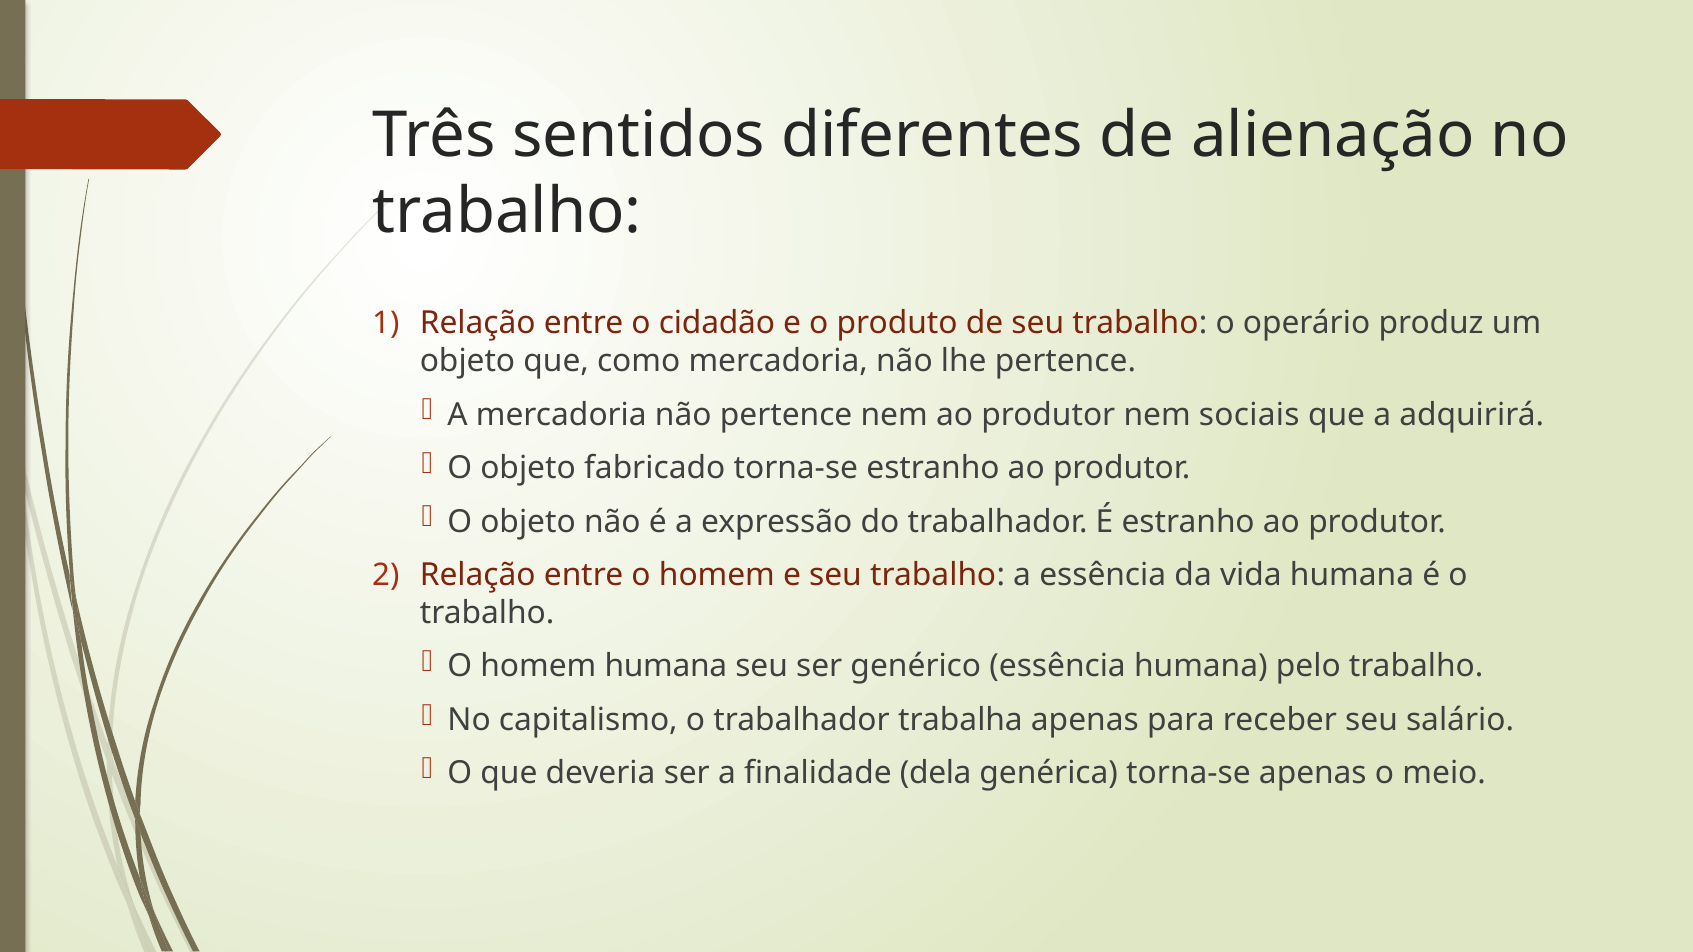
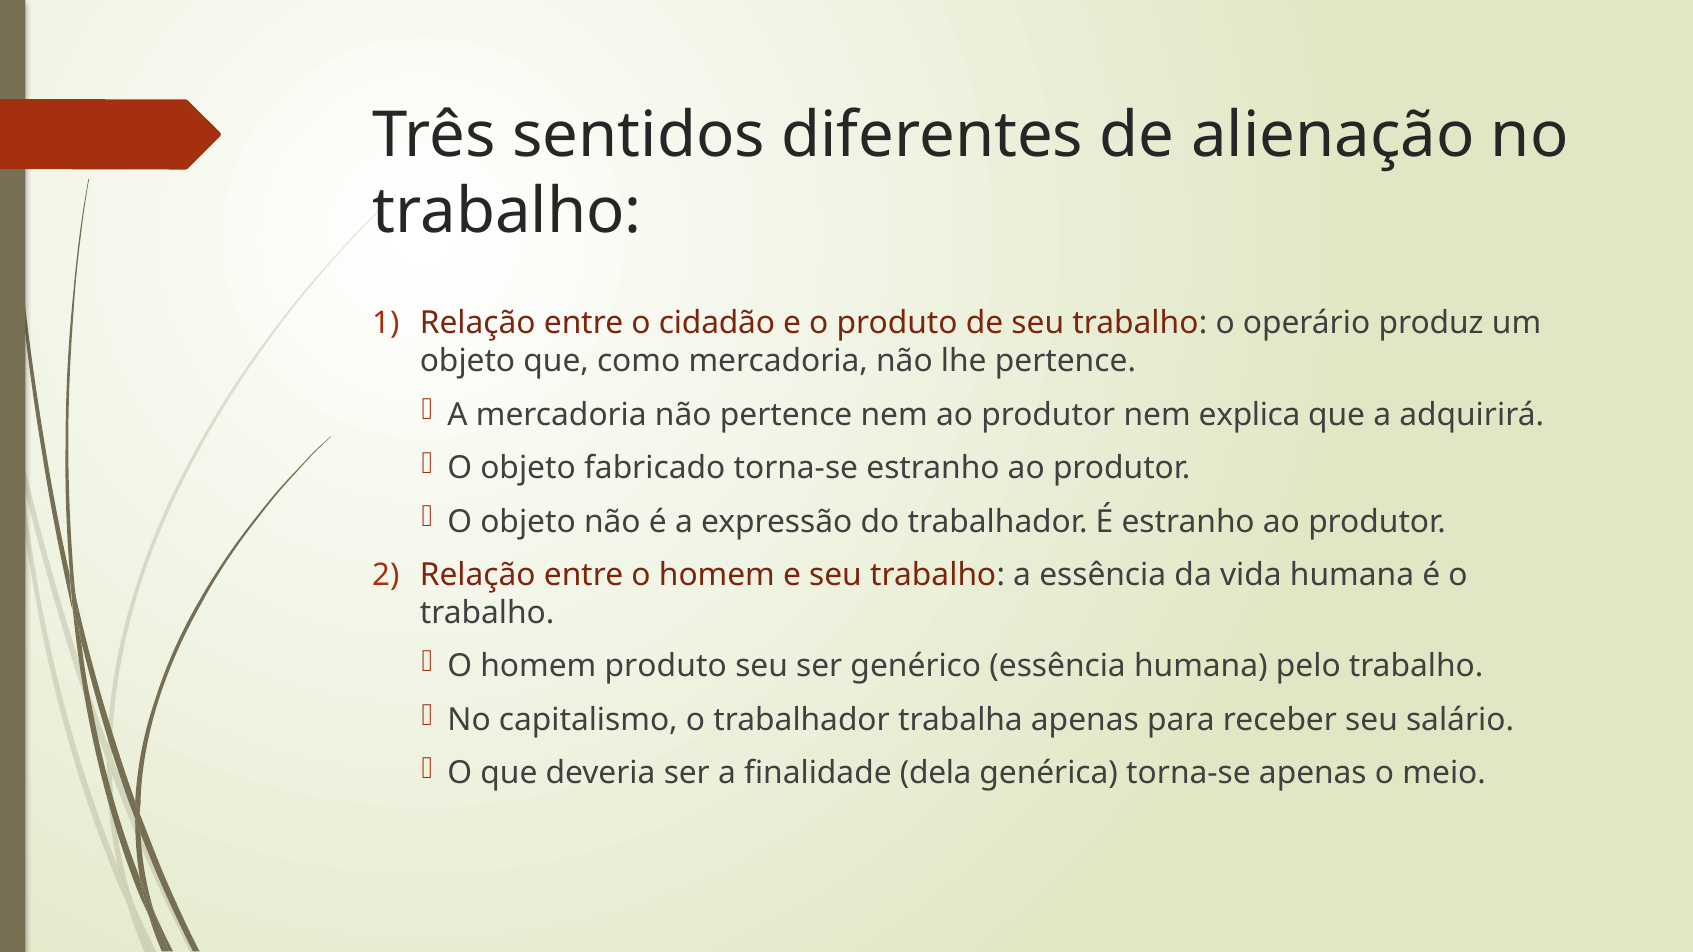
sociais: sociais -> explica
homem humana: humana -> produto
